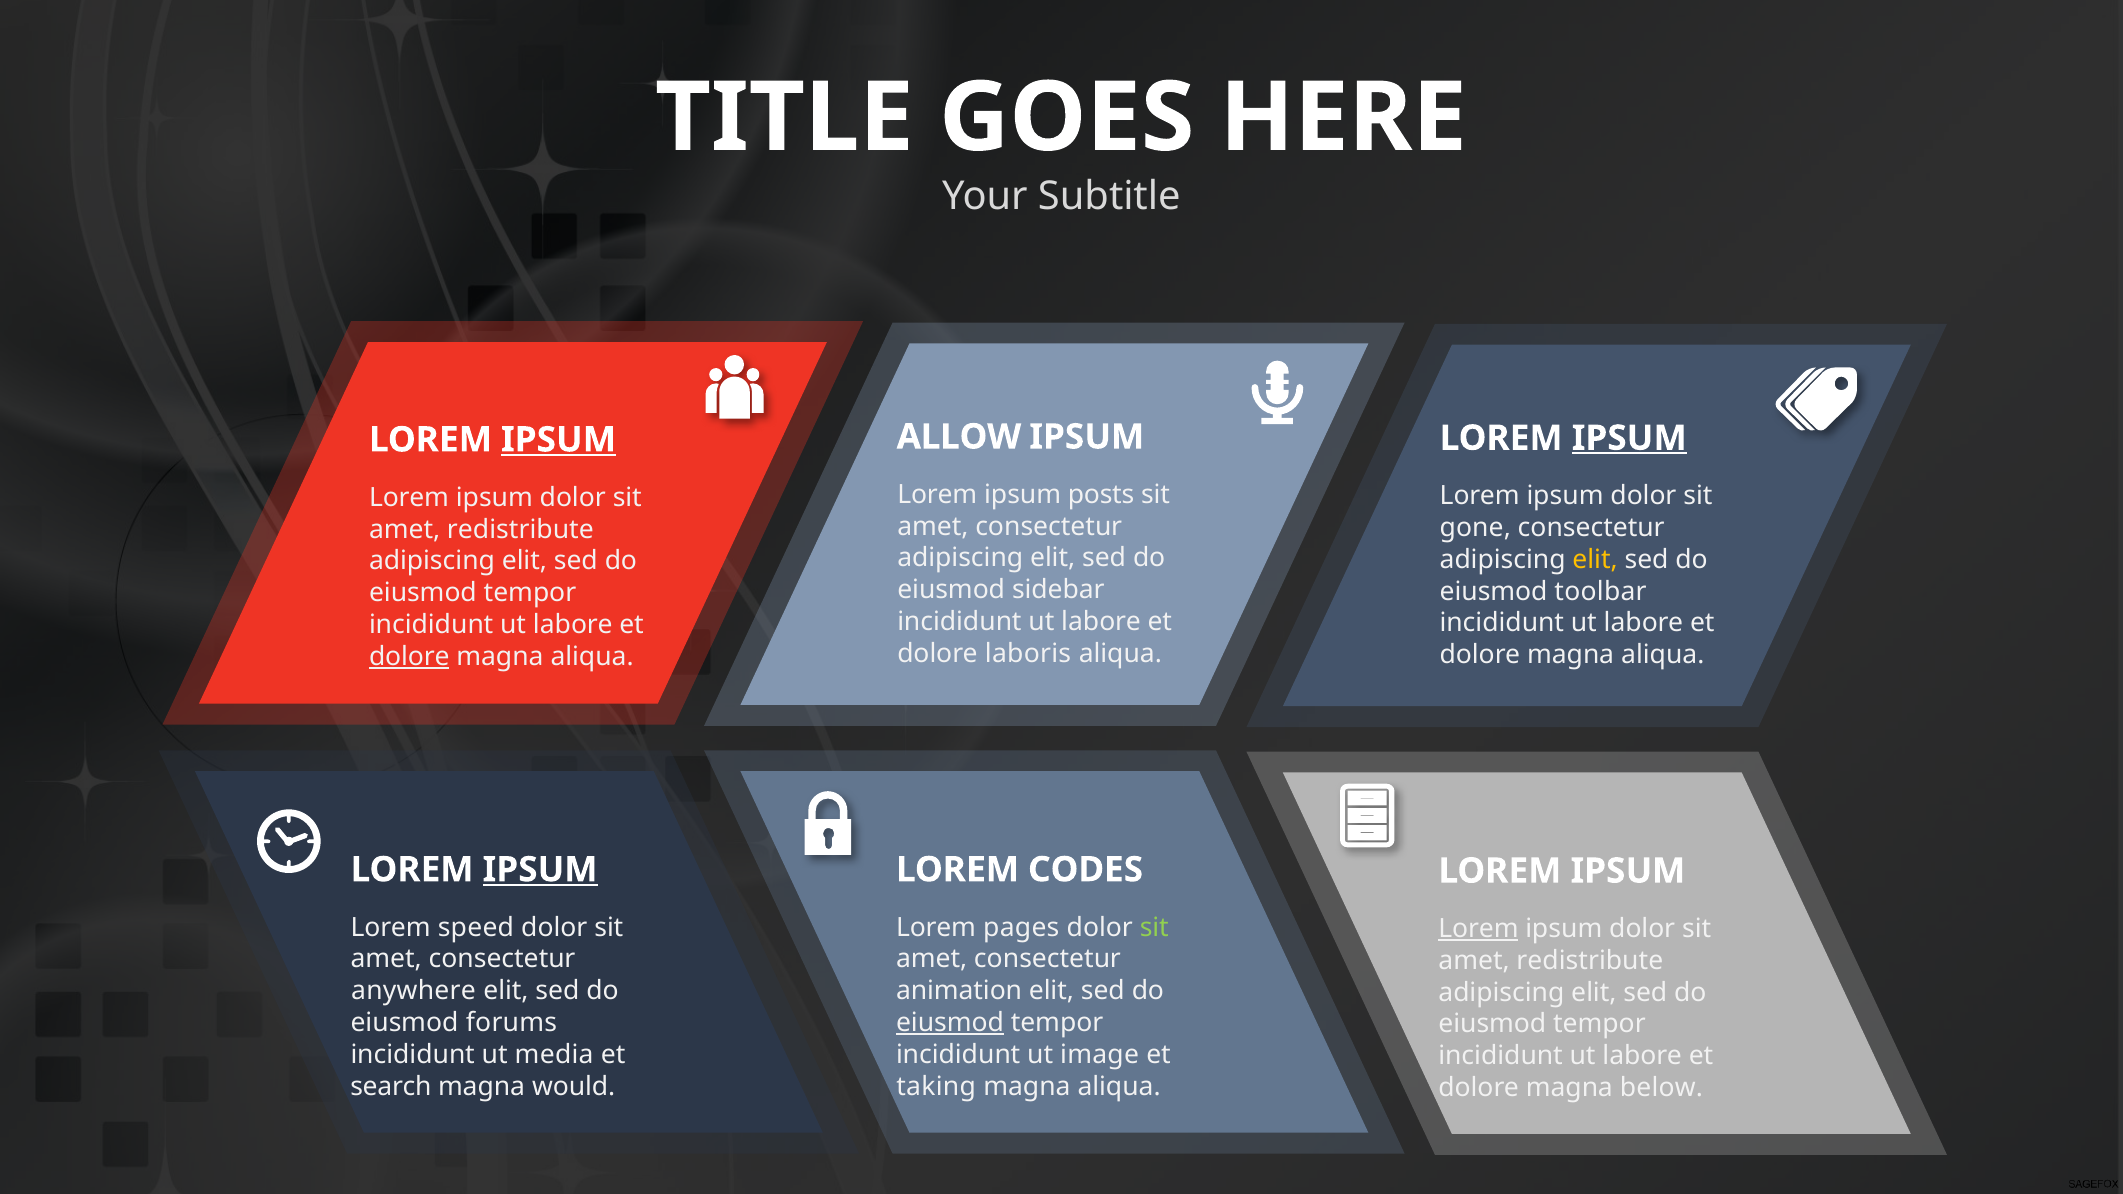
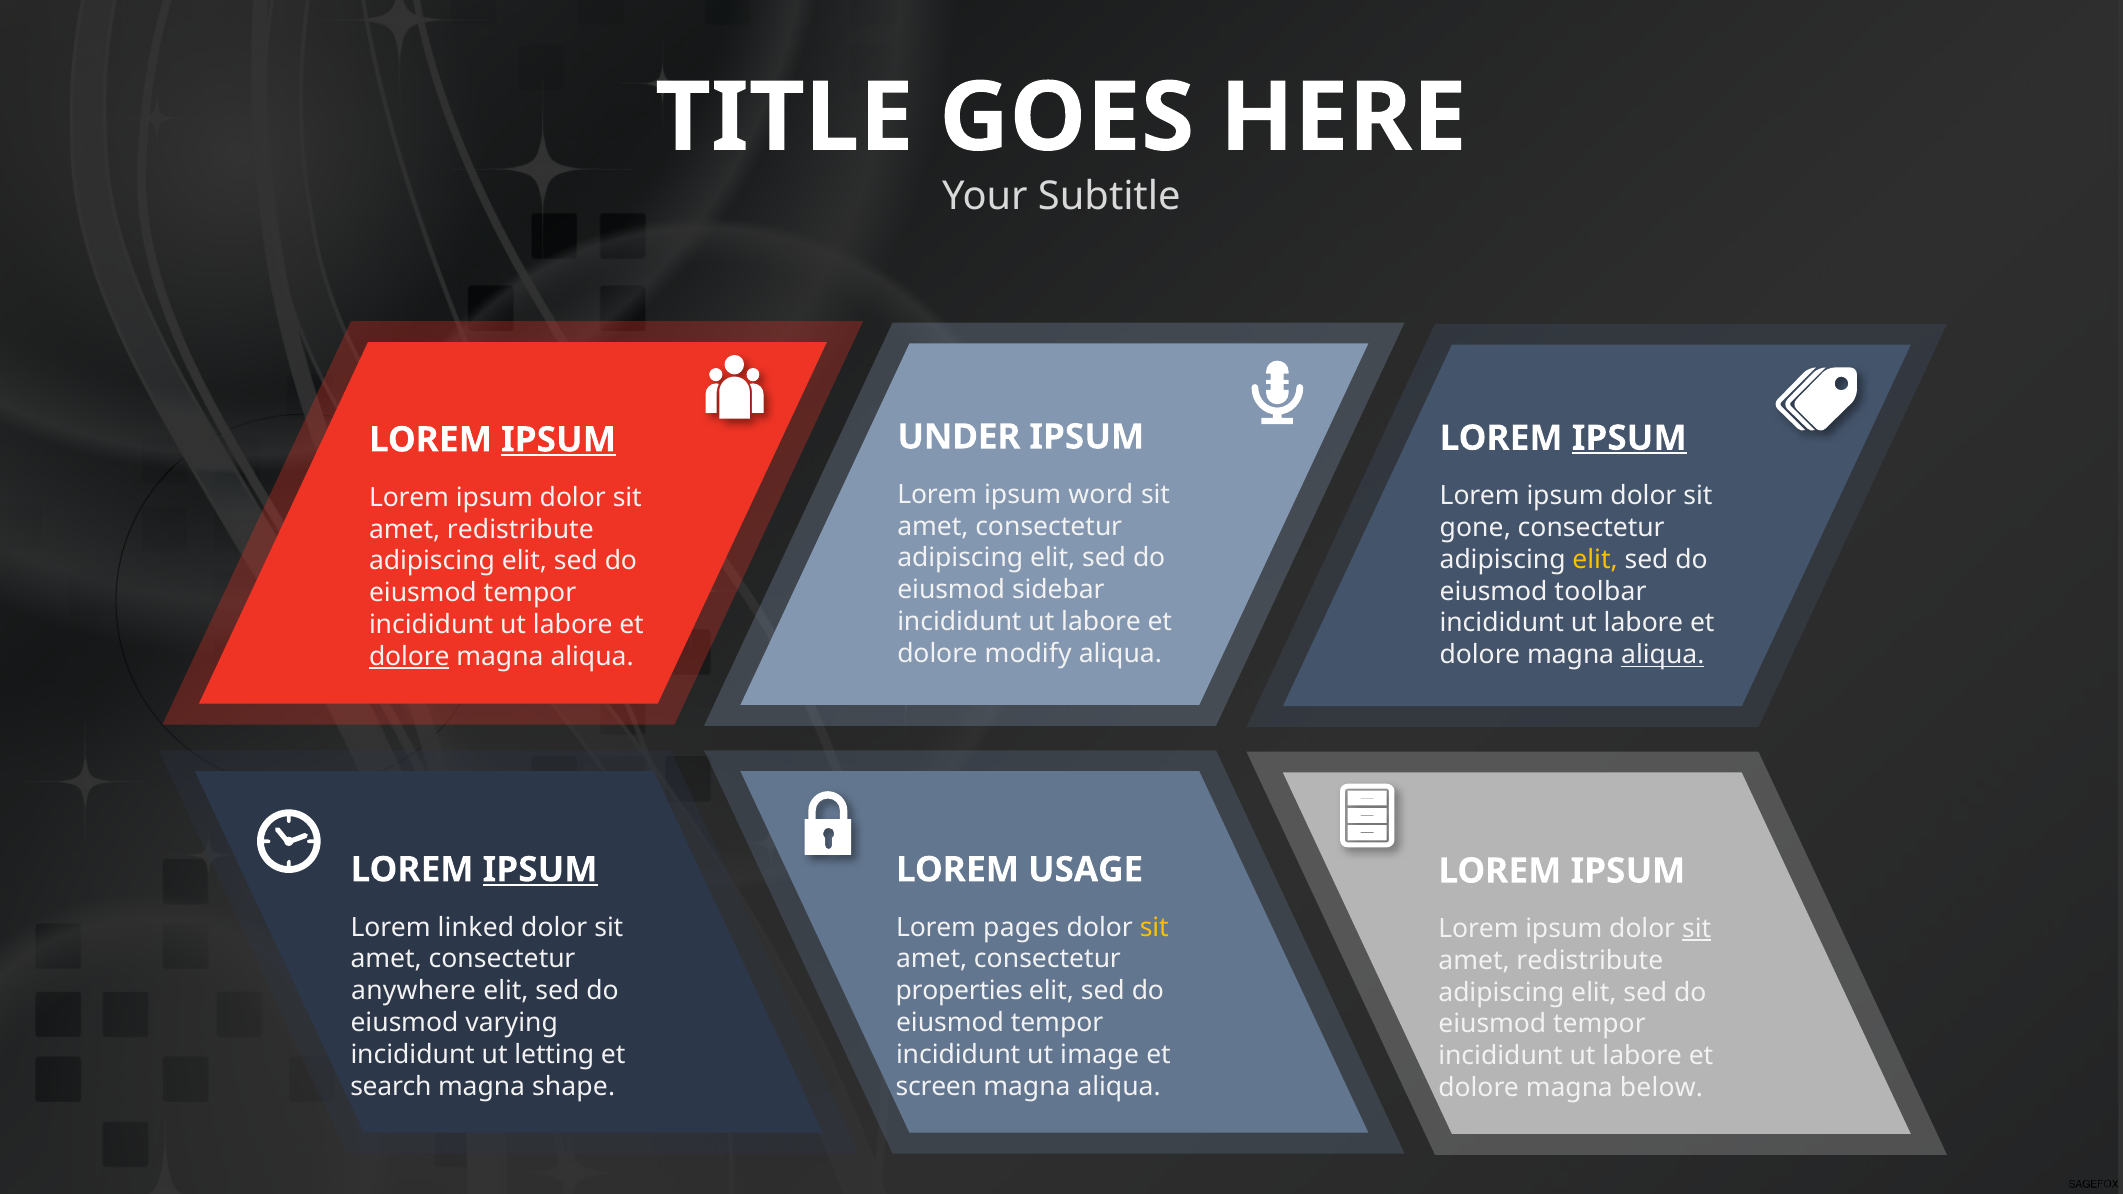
ALLOW: ALLOW -> UNDER
posts: posts -> word
laboris: laboris -> modify
aliqua at (1663, 655) underline: none -> present
CODES: CODES -> USAGE
speed: speed -> linked
sit at (1154, 927) colour: light green -> yellow
Lorem at (1479, 929) underline: present -> none
sit at (1697, 929) underline: none -> present
animation: animation -> properties
forums: forums -> varying
eiusmod at (950, 1023) underline: present -> none
media: media -> letting
would: would -> shape
taking: taking -> screen
